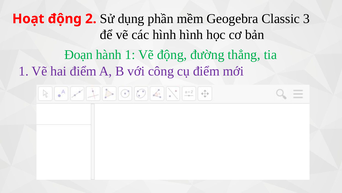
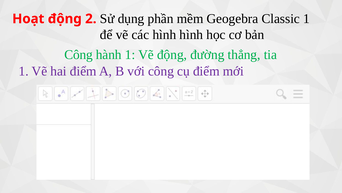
Classic 3: 3 -> 1
Đoạn at (79, 55): Đoạn -> Công
